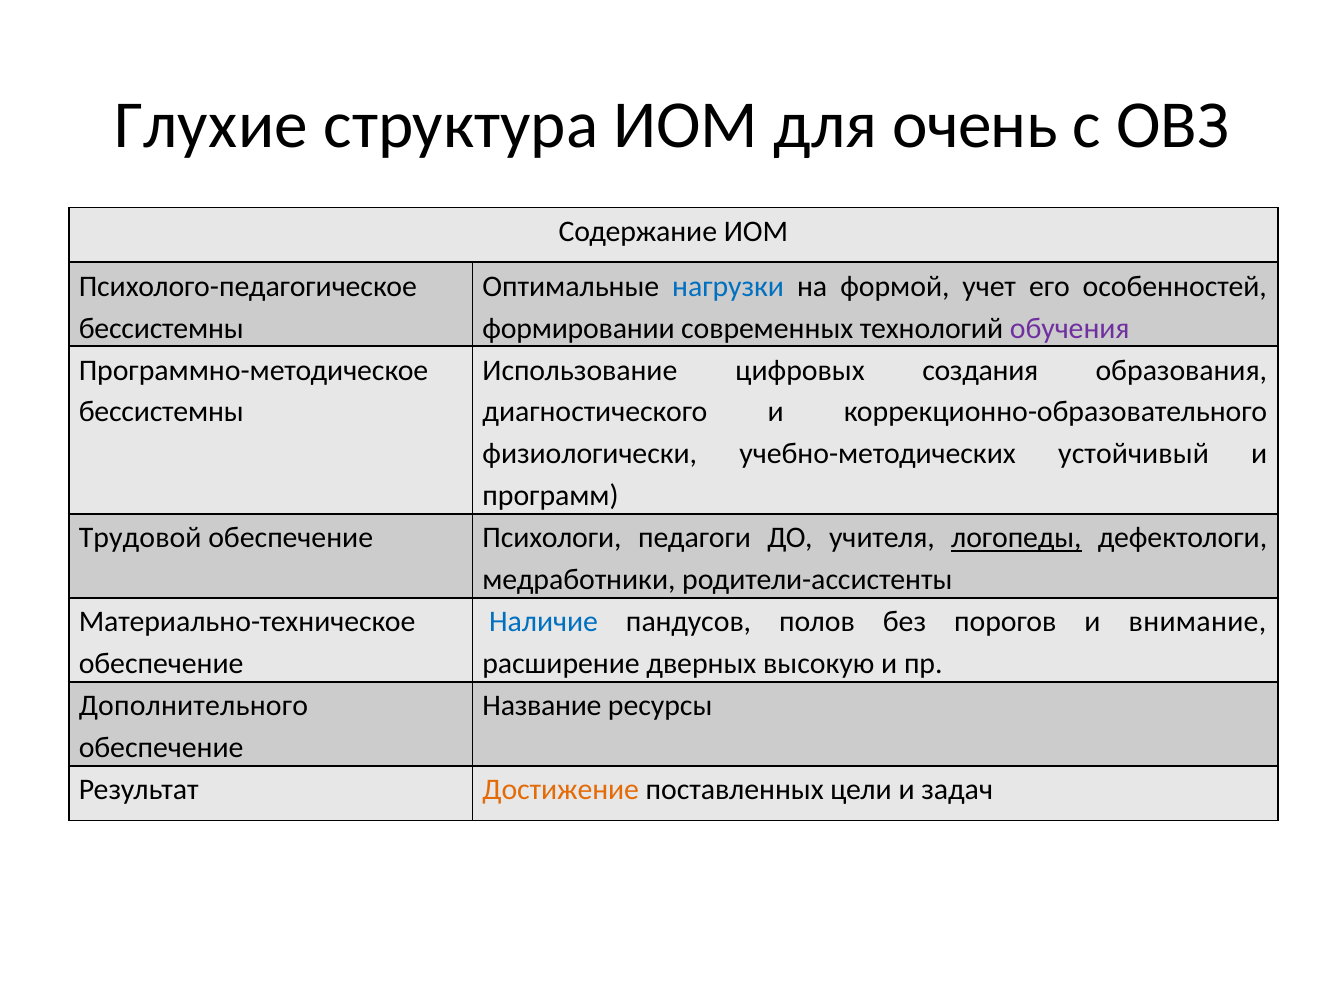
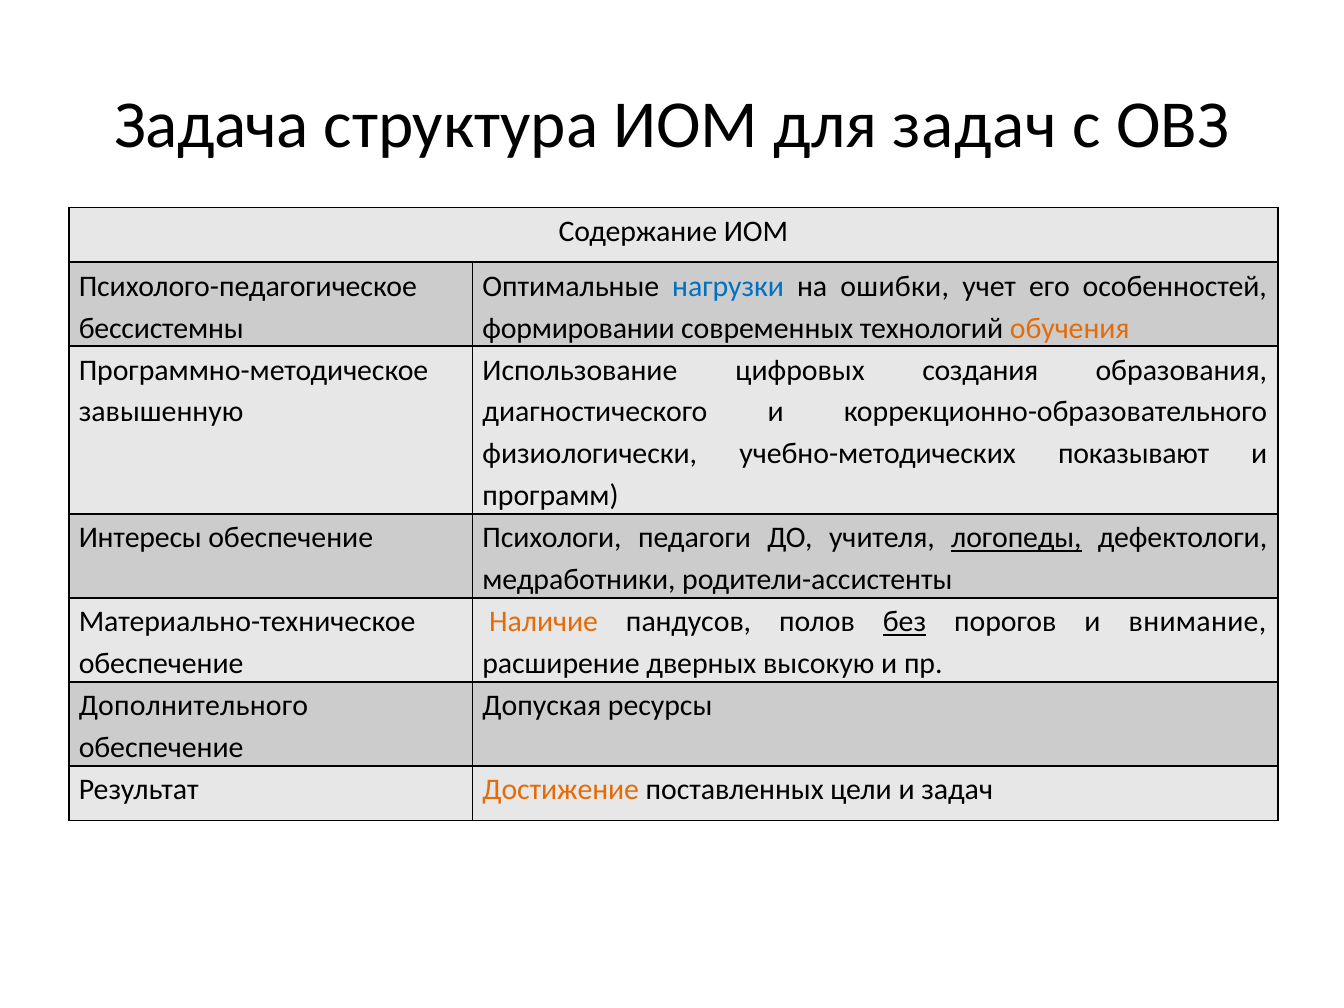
Глухие: Глухие -> Задача
для очень: очень -> задач
формой: формой -> ошибки
обучения colour: purple -> orange
бессистемны at (161, 412): бессистемны -> завышенную
устойчивый: устойчивый -> показывают
Трудовой: Трудовой -> Интересы
Наличие colour: blue -> orange
без underline: none -> present
Название: Название -> Допуская
